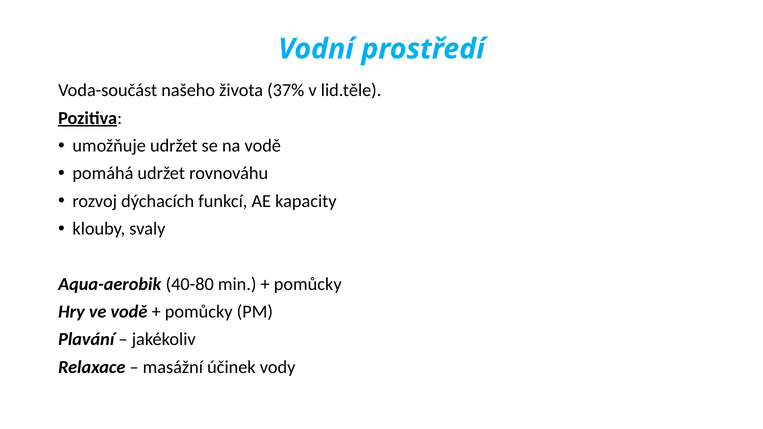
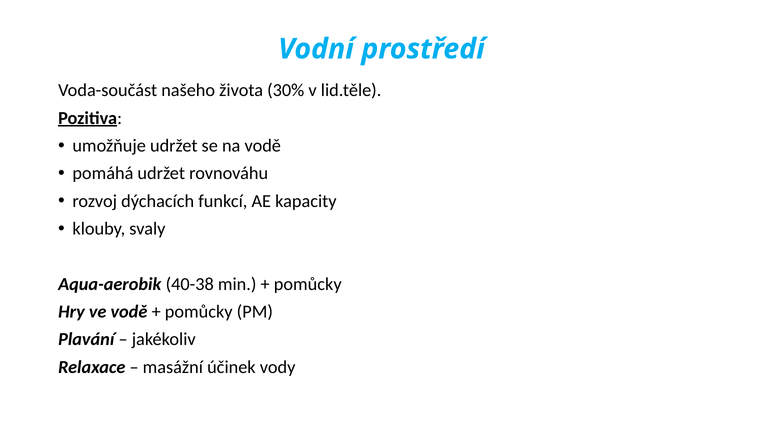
37%: 37% -> 30%
40-80: 40-80 -> 40-38
